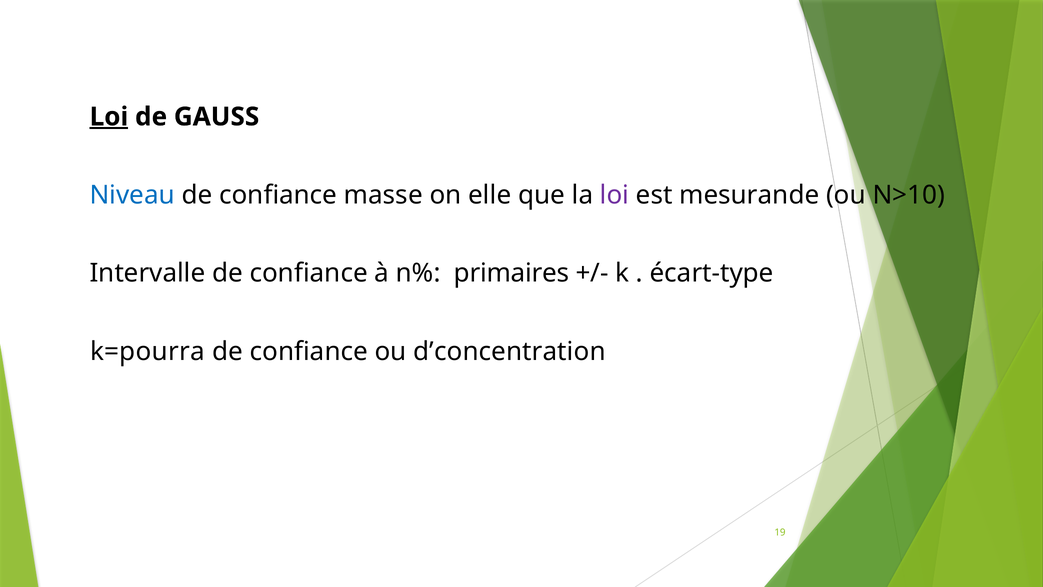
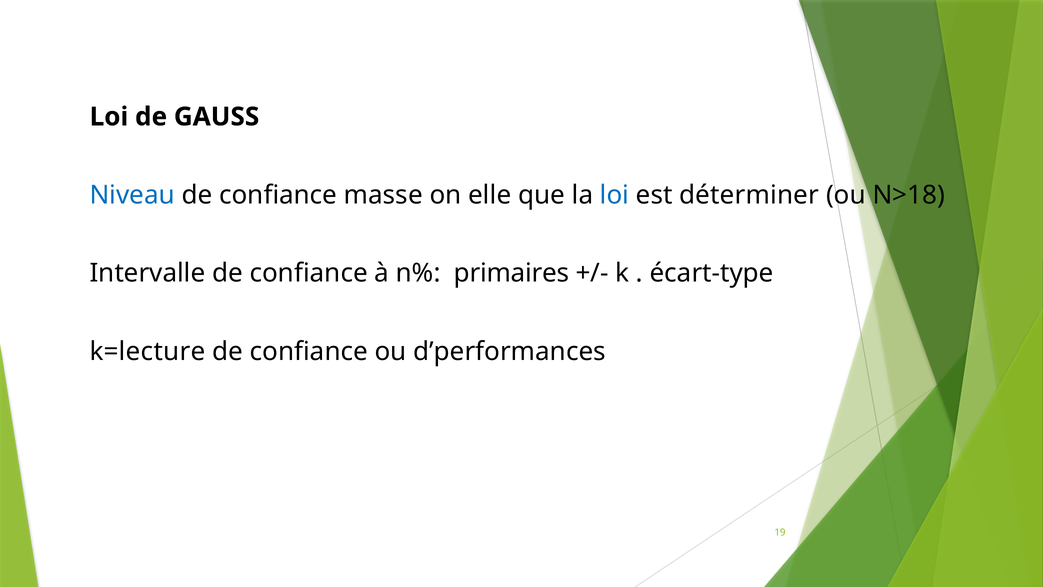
Loi at (109, 117) underline: present -> none
loi at (615, 195) colour: purple -> blue
mesurande: mesurande -> déterminer
N>10: N>10 -> N>18
k=pourra: k=pourra -> k=lecture
d’concentration: d’concentration -> d’performances
